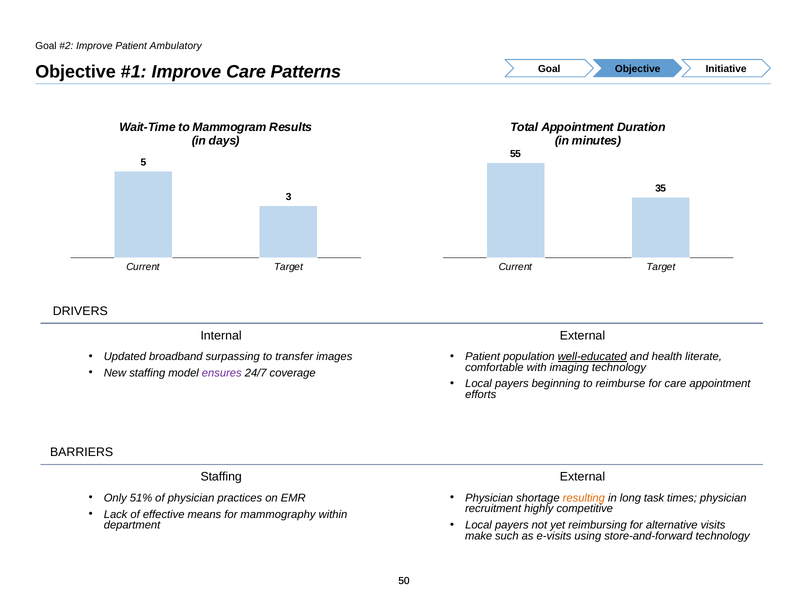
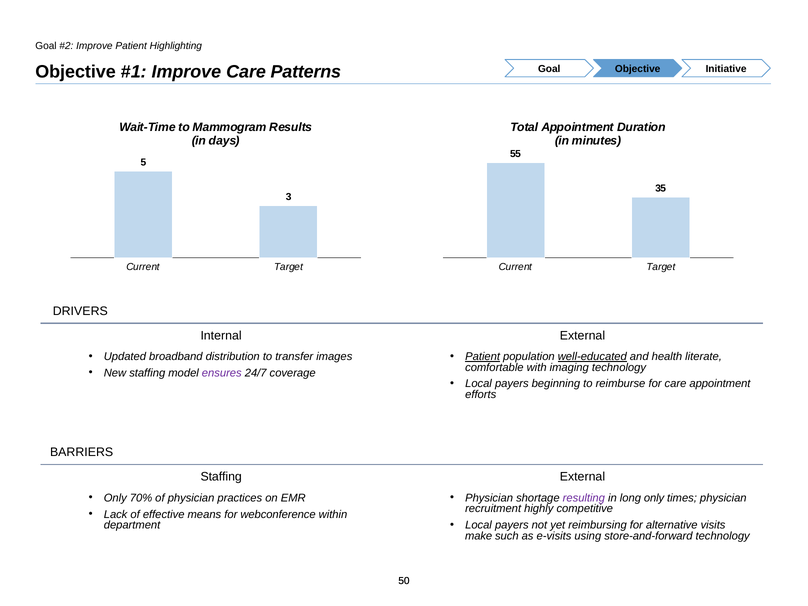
Ambulatory: Ambulatory -> Highlighting
surpassing: surpassing -> distribution
Patient at (483, 357) underline: none -> present
51%: 51% -> 70%
resulting colour: orange -> purple
long task: task -> only
mammography: mammography -> webconference
